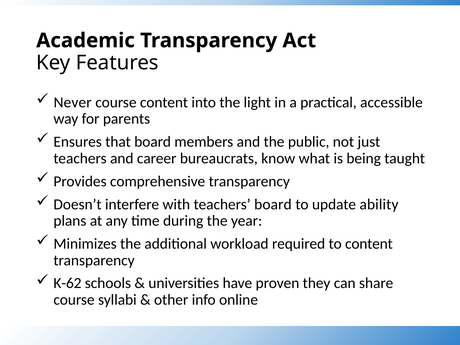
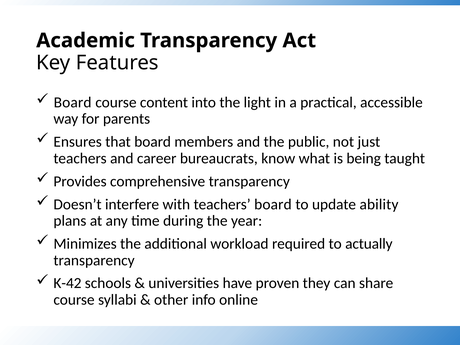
Never at (73, 102): Never -> Board
to content: content -> actually
K-62: K-62 -> K-42
